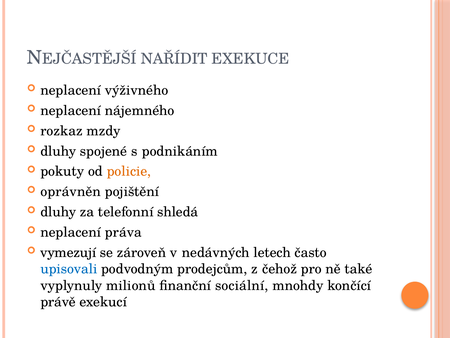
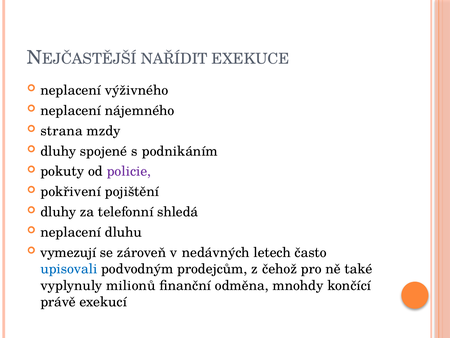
rozkaz: rozkaz -> strana
policie colour: orange -> purple
oprávněn: oprávněn -> pokřivení
práva: práva -> dluhu
sociální: sociální -> odměna
